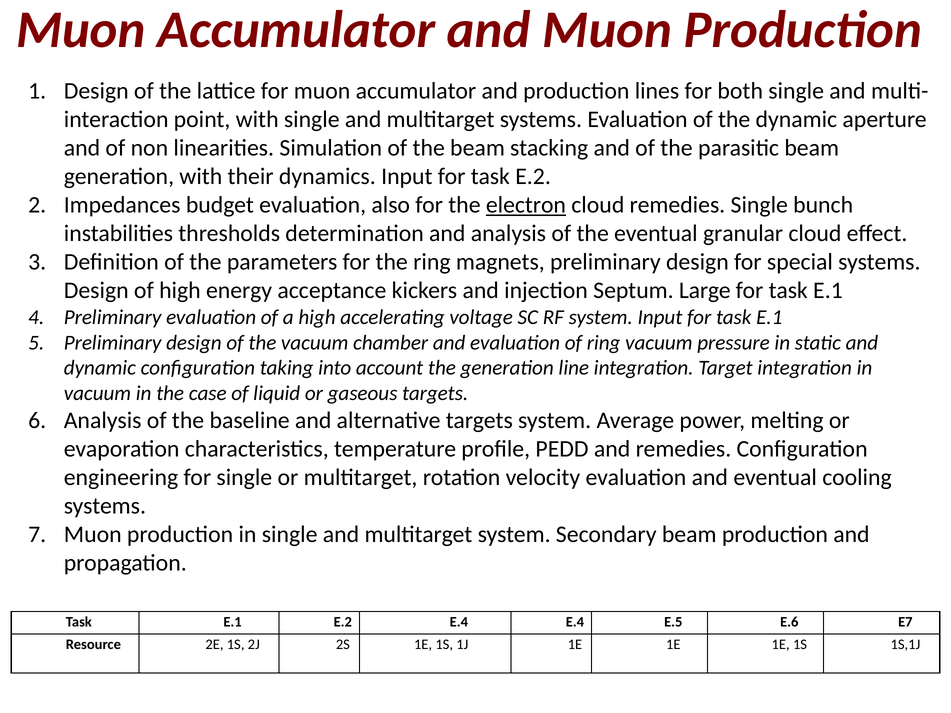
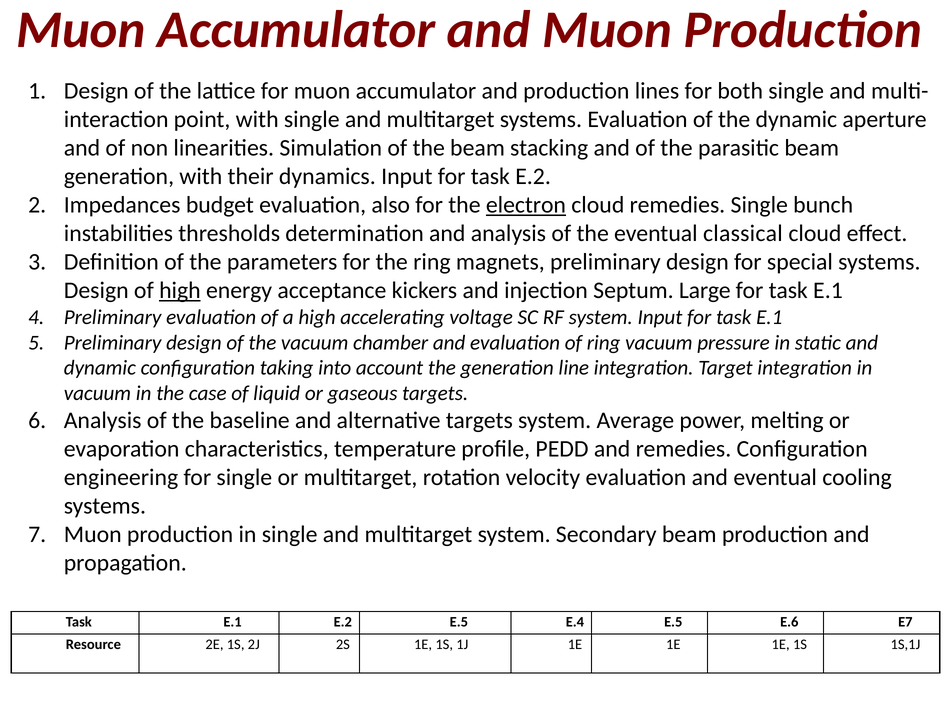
granular: granular -> classical
high at (180, 291) underline: none -> present
E.2 E.4: E.4 -> E.5
